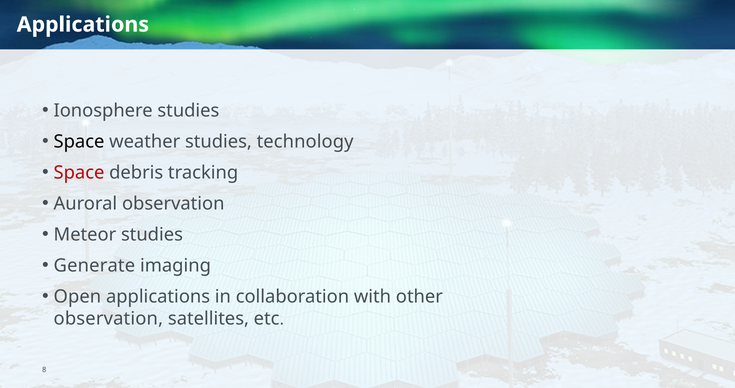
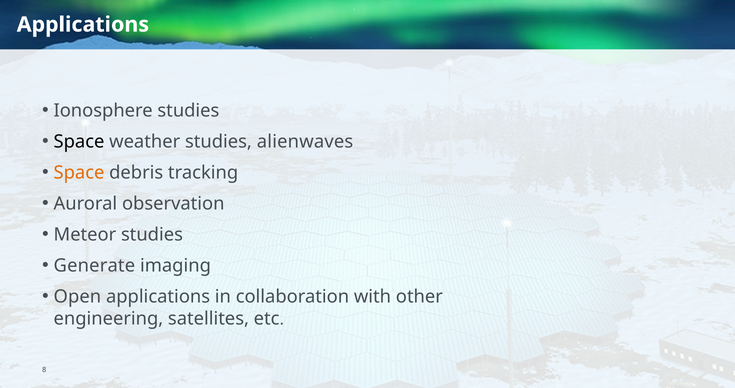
technology: technology -> alienwaves
Space at (79, 173) colour: red -> orange
observation at (108, 319): observation -> engineering
